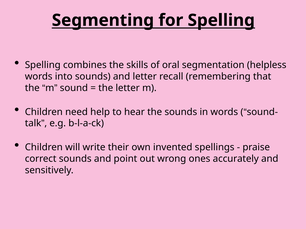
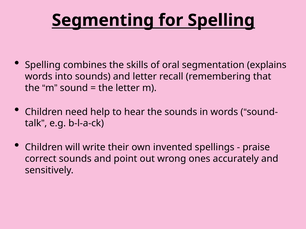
helpless: helpless -> explains
